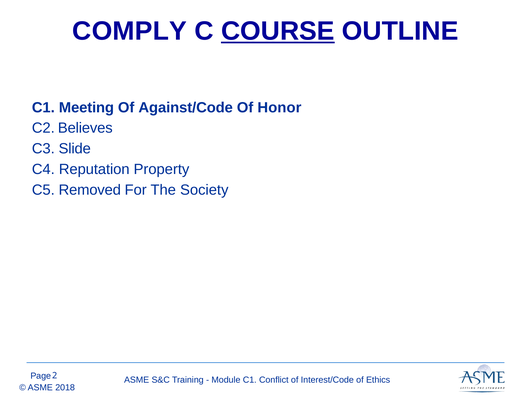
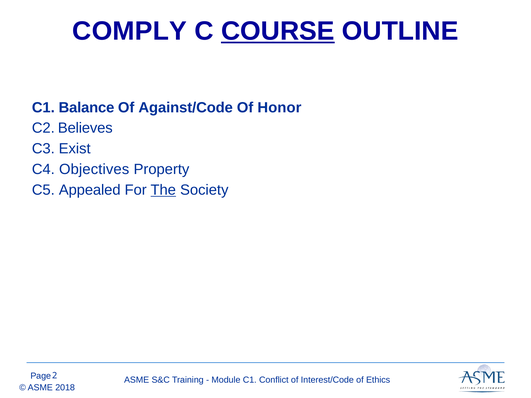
Meeting: Meeting -> Balance
Slide: Slide -> Exist
Reputation: Reputation -> Objectives
Removed: Removed -> Appealed
The underline: none -> present
